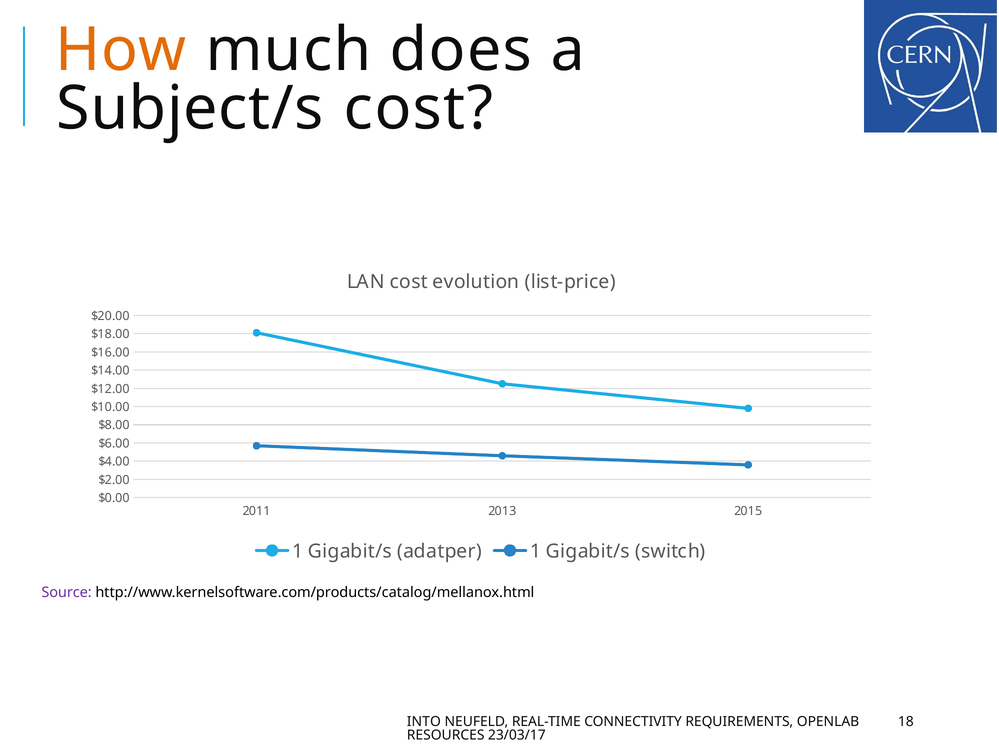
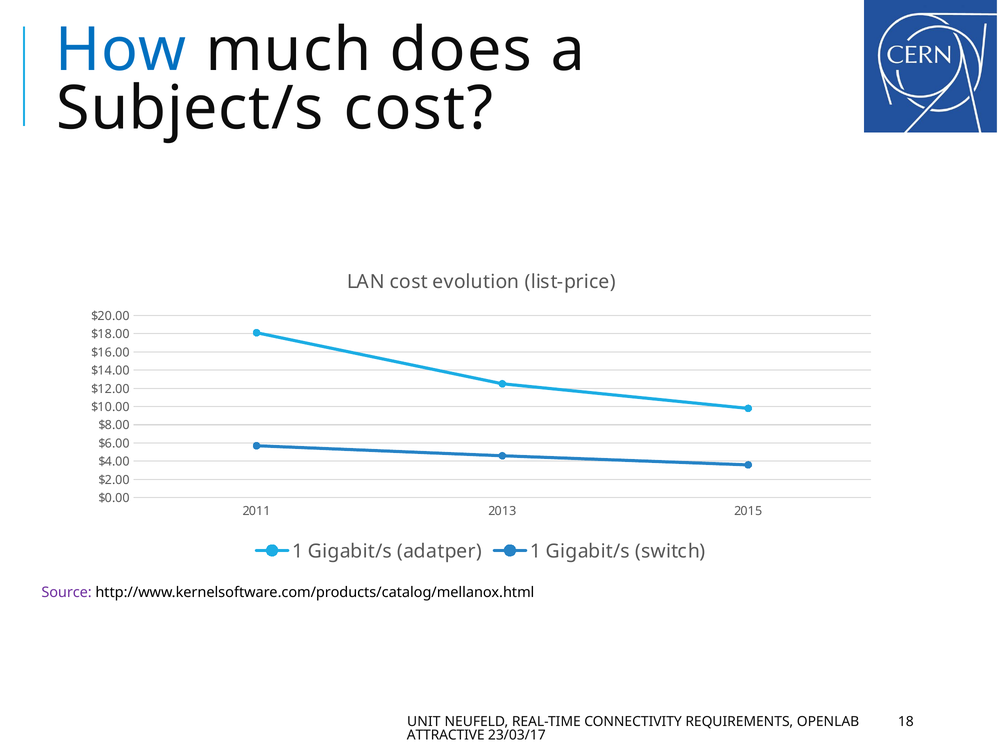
How colour: orange -> blue
INTO: INTO -> UNIT
RESOURCES: RESOURCES -> ATTRACTIVE
